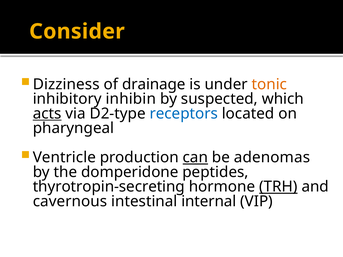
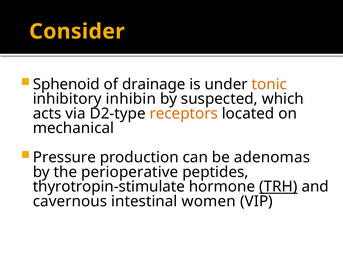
Dizziness: Dizziness -> Sphenoid
acts underline: present -> none
receptors colour: blue -> orange
pharyngeal: pharyngeal -> mechanical
Ventricle: Ventricle -> Pressure
can underline: present -> none
domperidone: domperidone -> perioperative
thyrotropin-secreting: thyrotropin-secreting -> thyrotropin-stimulate
internal: internal -> women
